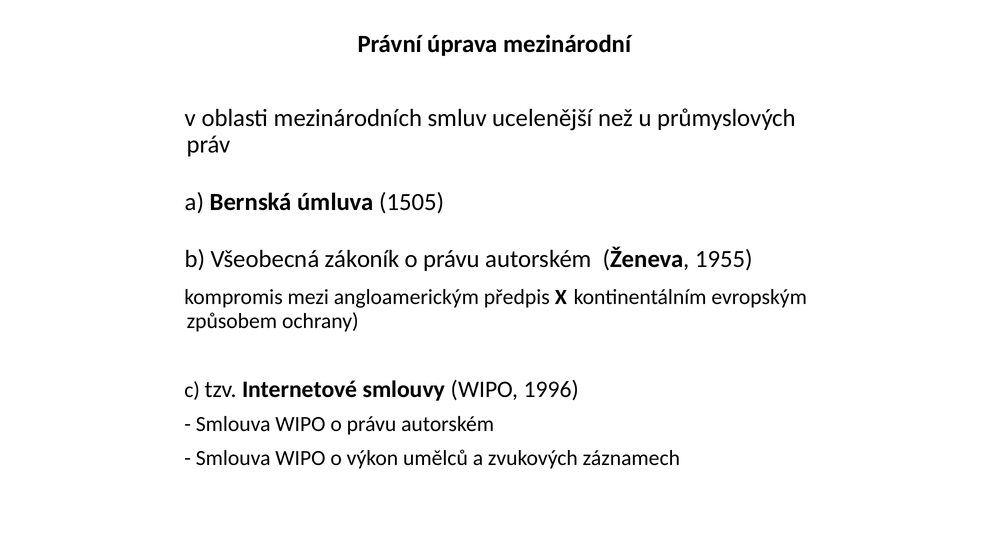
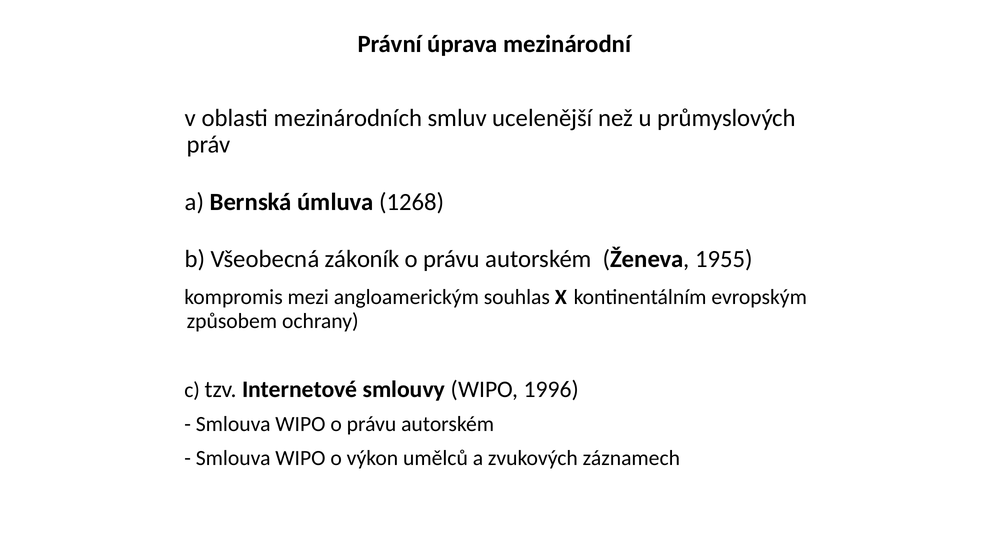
1505: 1505 -> 1268
předpis: předpis -> souhlas
